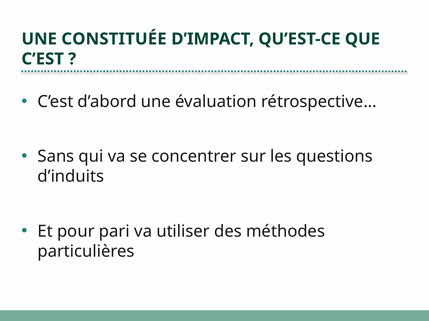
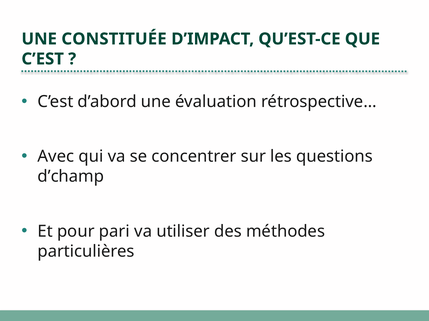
Sans: Sans -> Avec
d’induits: d’induits -> d’champ
